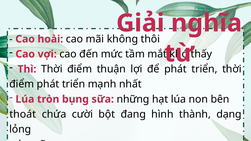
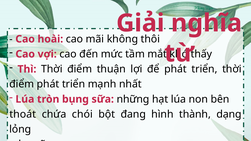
cười: cười -> chói
